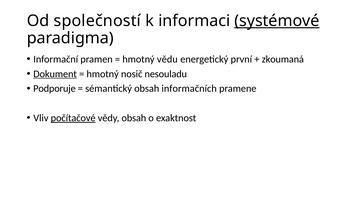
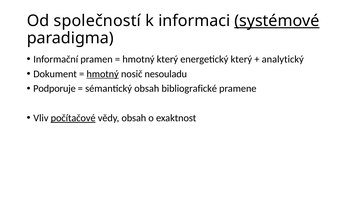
hmotný vědu: vědu -> který
energetický první: první -> který
zkoumaná: zkoumaná -> analytický
Dokument underline: present -> none
hmotný at (103, 74) underline: none -> present
informačních: informačních -> bibliografické
